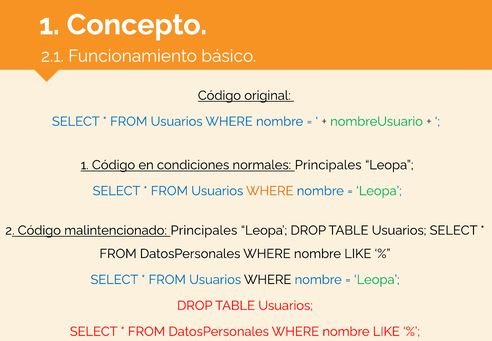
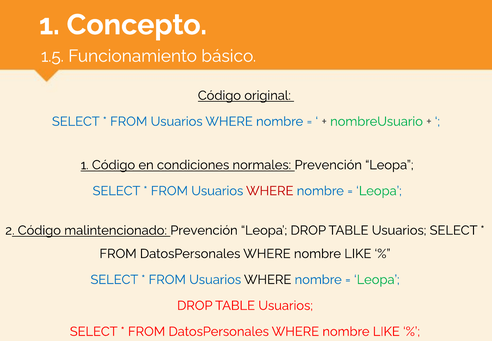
2.1: 2.1 -> 1.5
normales Principales: Principales -> Prevención
WHERE at (270, 191) colour: orange -> red
malintencionado Principales: Principales -> Prevención
